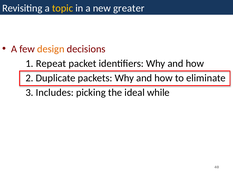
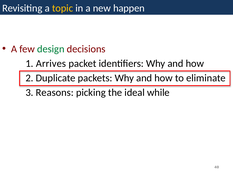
greater: greater -> happen
design colour: orange -> green
Repeat: Repeat -> Arrives
Includes: Includes -> Reasons
